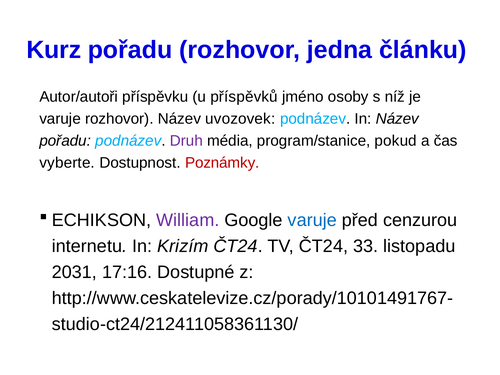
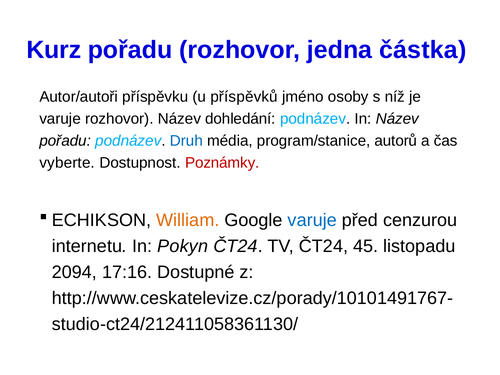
článku: článku -> částka
uvozovek: uvozovek -> dohledání
Druh colour: purple -> blue
pokud: pokud -> autorů
William colour: purple -> orange
Krizím: Krizím -> Pokyn
33: 33 -> 45
2031: 2031 -> 2094
